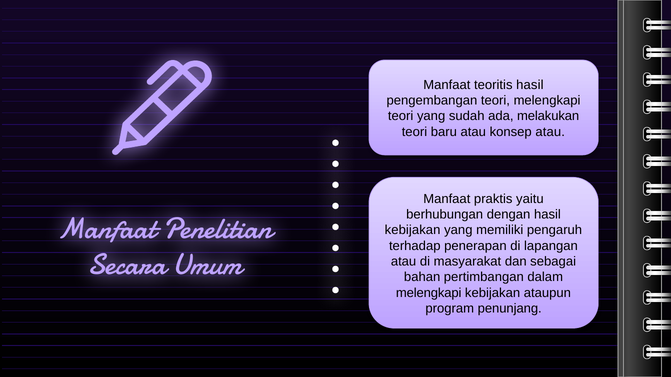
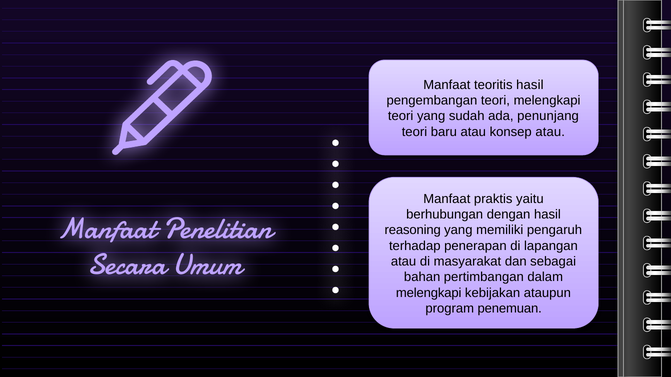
melakukan: melakukan -> penunjang
kebijakan at (413, 230): kebijakan -> reasoning
penunjang: penunjang -> penemuan
